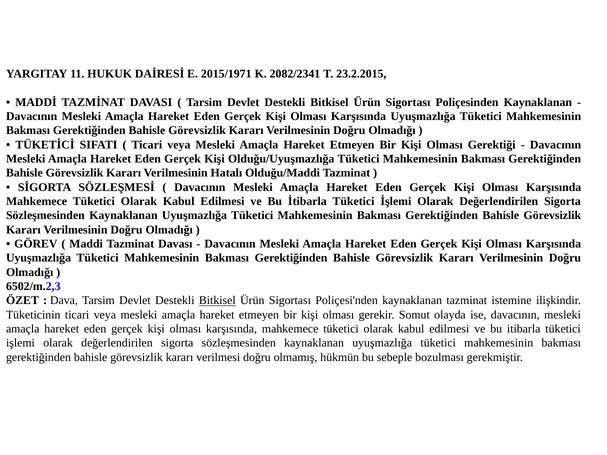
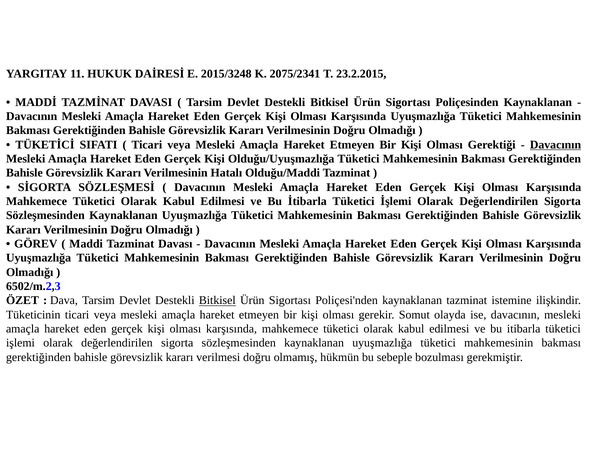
2015/1971: 2015/1971 -> 2015/3248
2082/2341: 2082/2341 -> 2075/2341
Davacının at (555, 145) underline: none -> present
